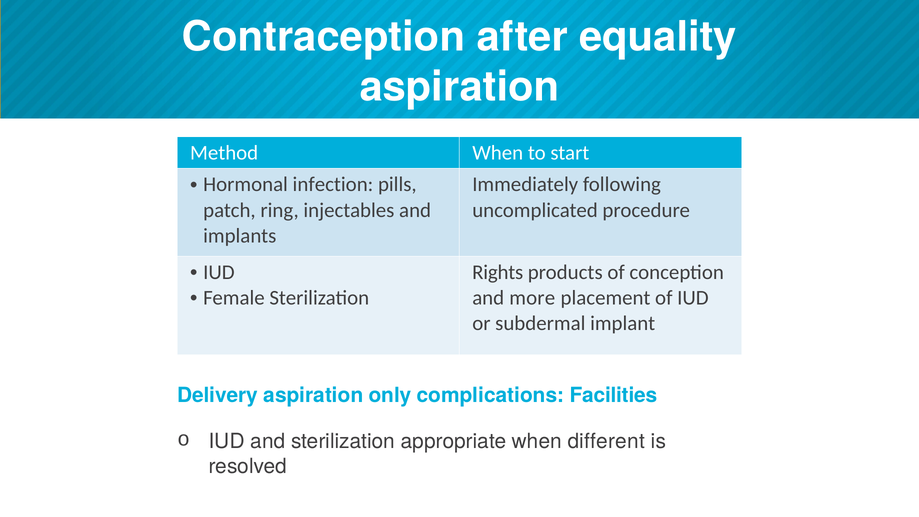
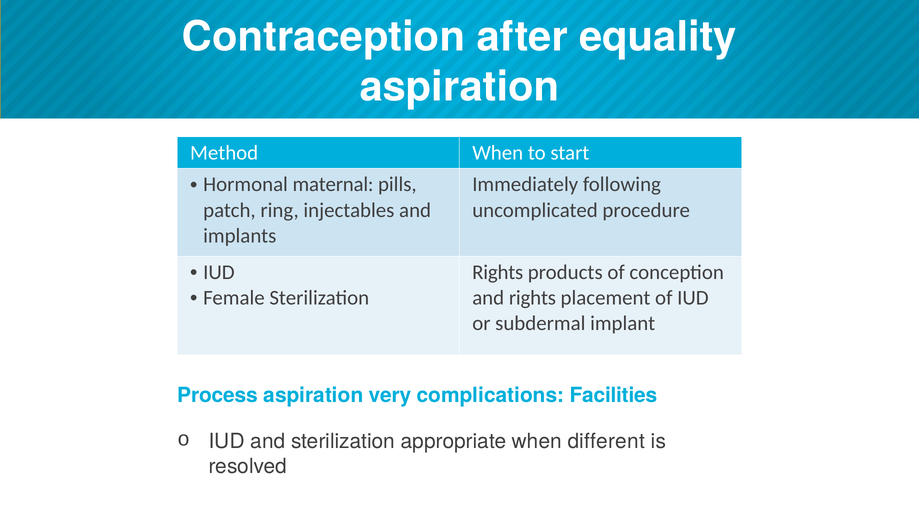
infection: infection -> maternal
and more: more -> rights
Delivery: Delivery -> Process
only: only -> very
